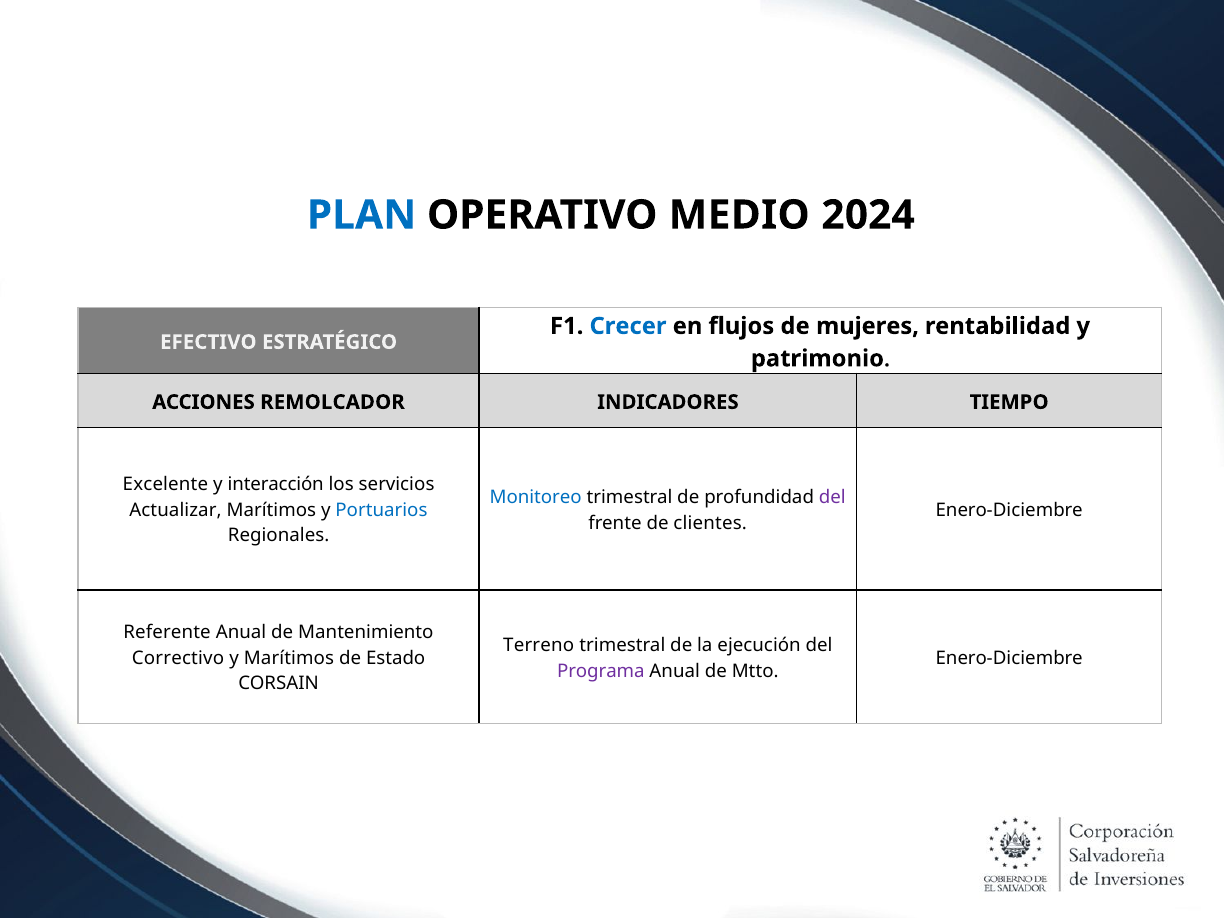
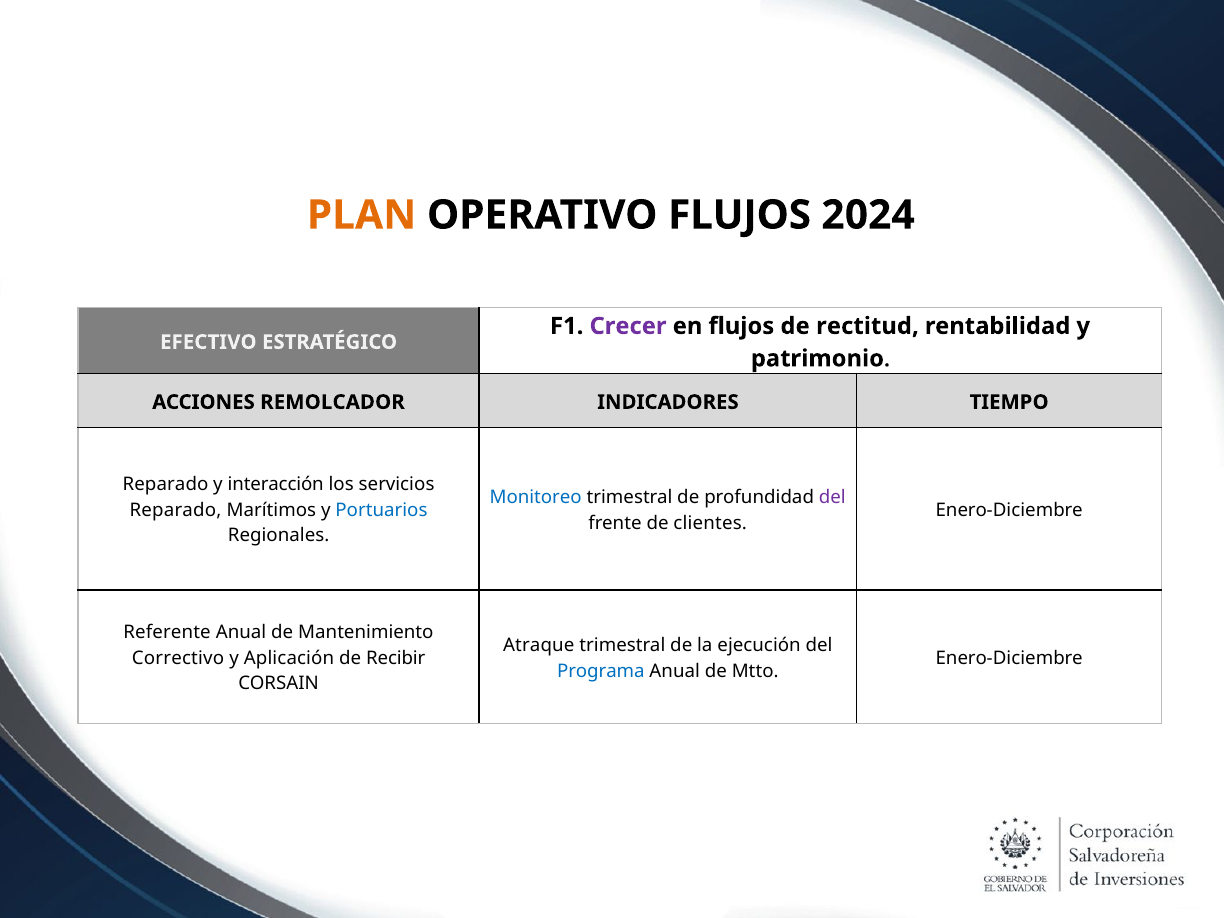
PLAN colour: blue -> orange
OPERATIVO MEDIO: MEDIO -> FLUJOS
Crecer colour: blue -> purple
mujeres: mujeres -> rectitud
Excelente at (165, 484): Excelente -> Reparado
Actualizar at (176, 510): Actualizar -> Reparado
Terreno: Terreno -> Atraque
y Marítimos: Marítimos -> Aplicación
Estado: Estado -> Recibir
Programa colour: purple -> blue
